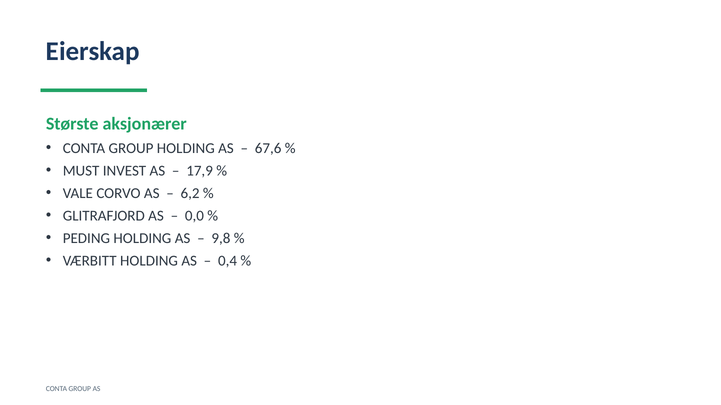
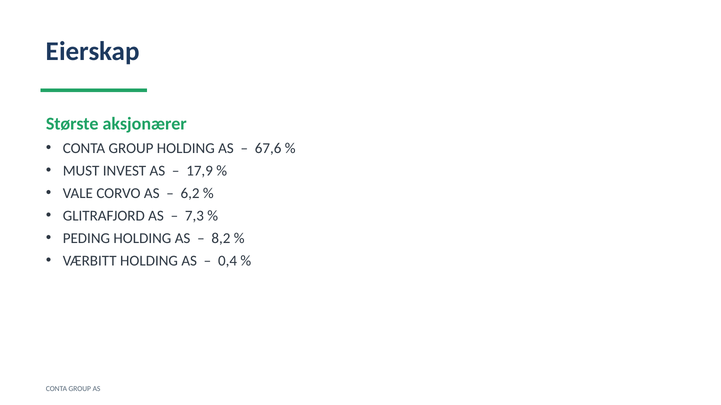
0,0: 0,0 -> 7,3
9,8: 9,8 -> 8,2
